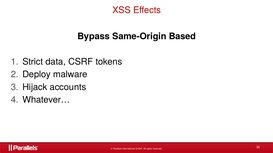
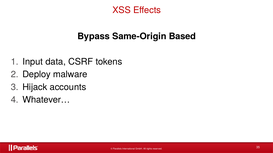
Strict: Strict -> Input
